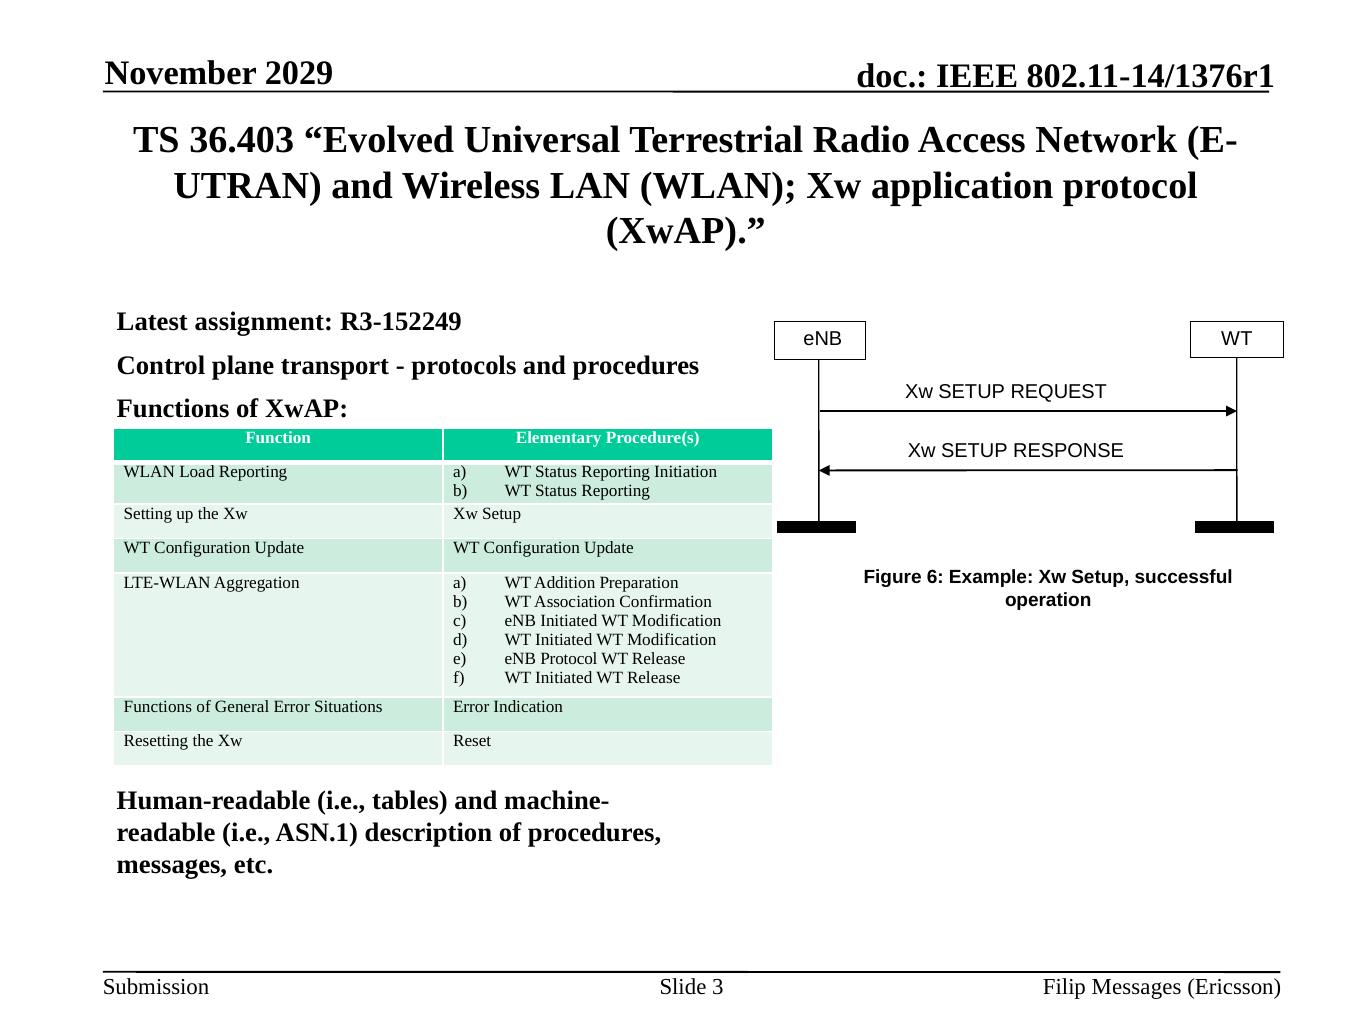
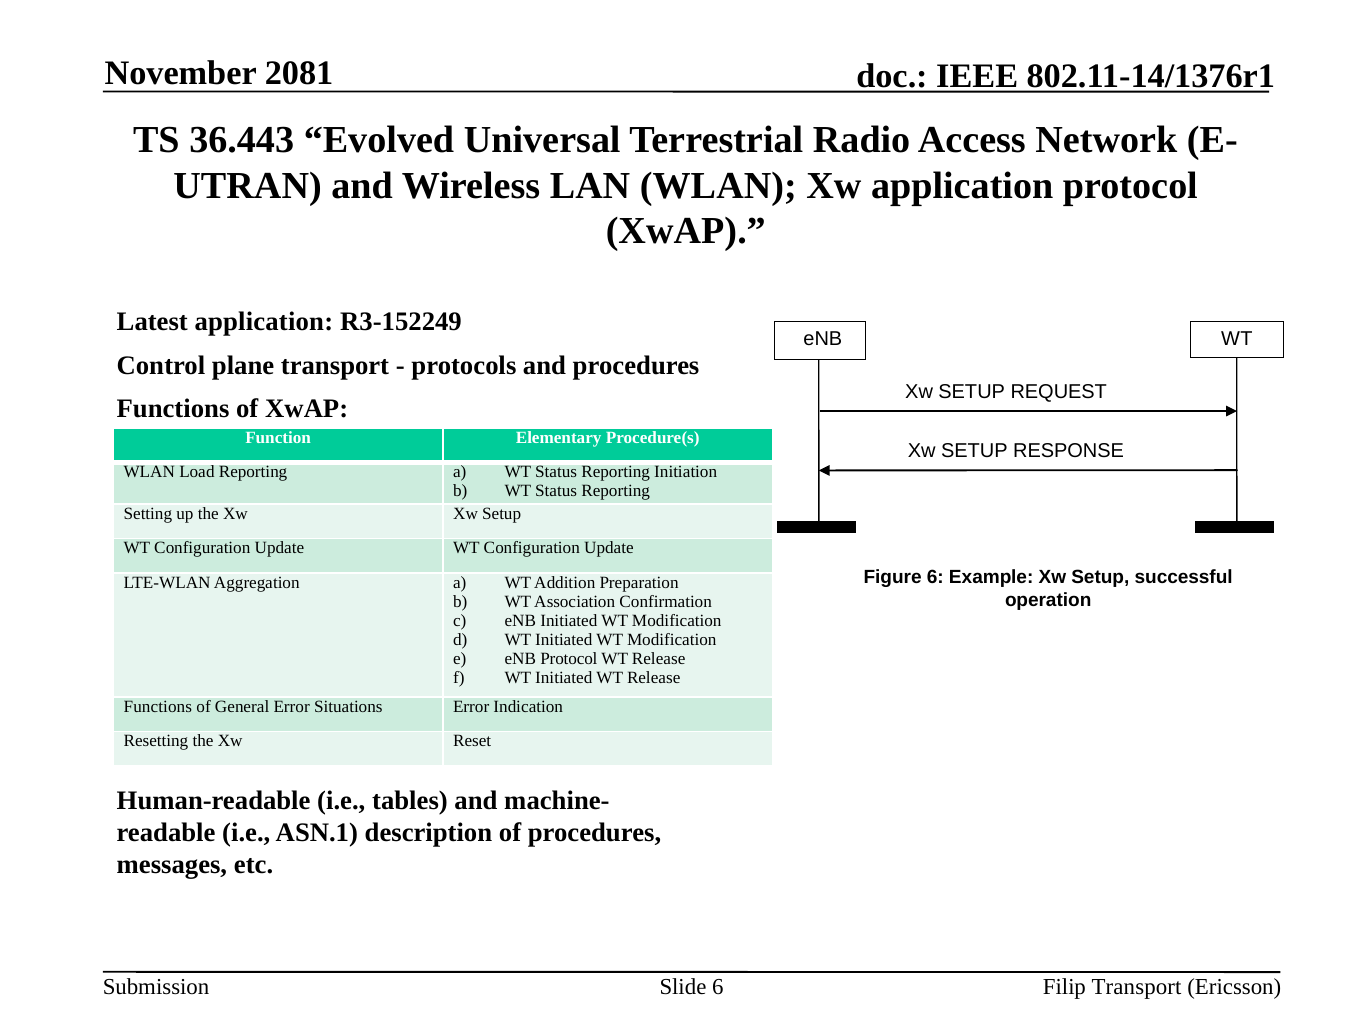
2029: 2029 -> 2081
36.403: 36.403 -> 36.443
Latest assignment: assignment -> application
Slide 3: 3 -> 6
Filip Messages: Messages -> Transport
